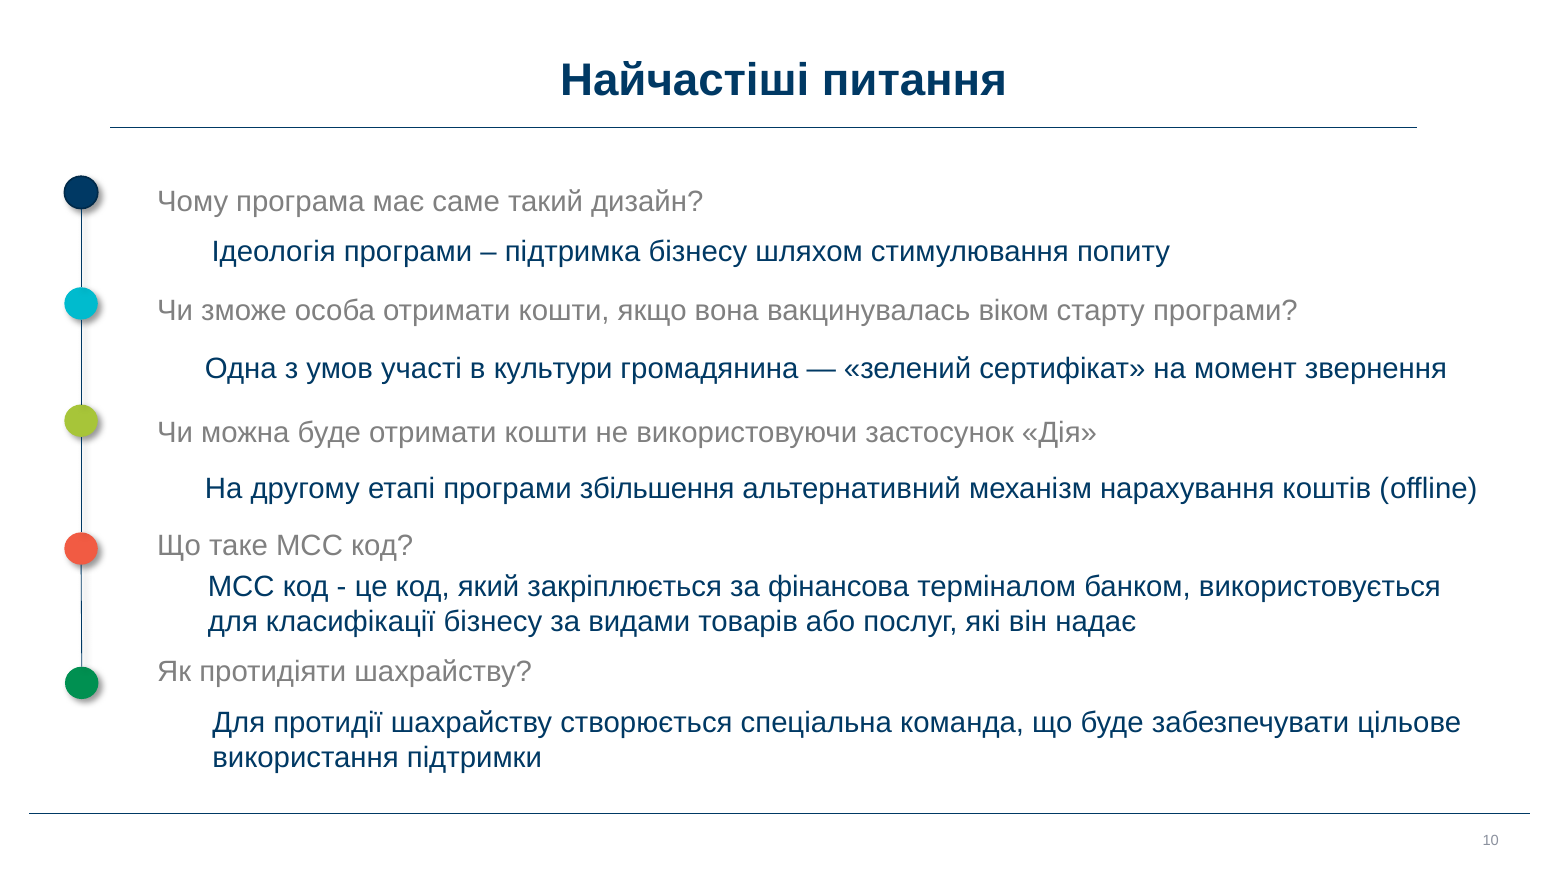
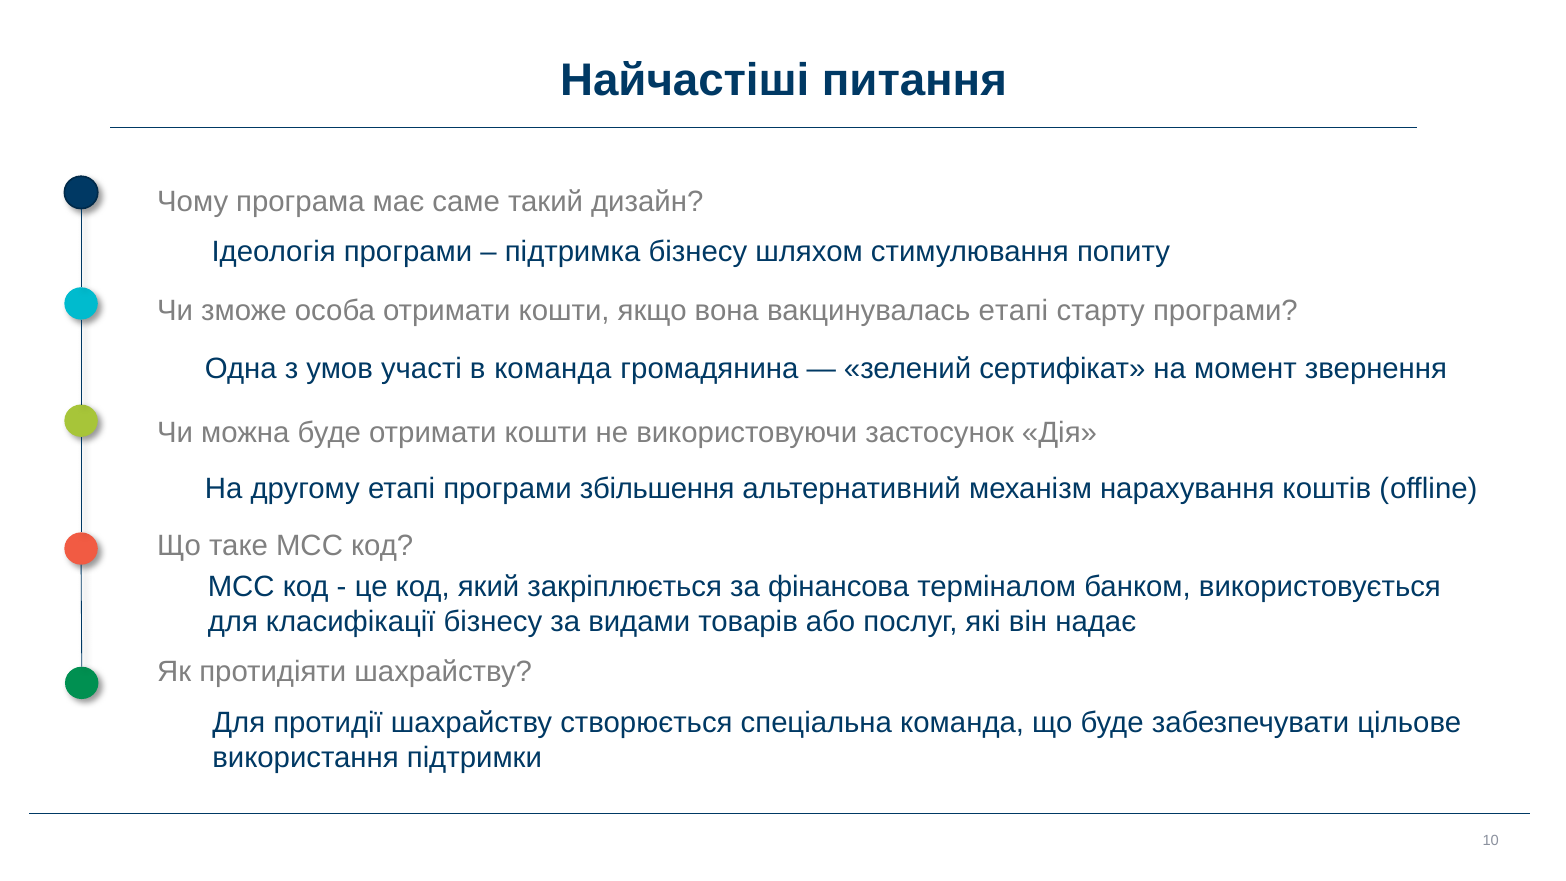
вакцинувалась віком: віком -> етапі
в культури: культури -> команда
